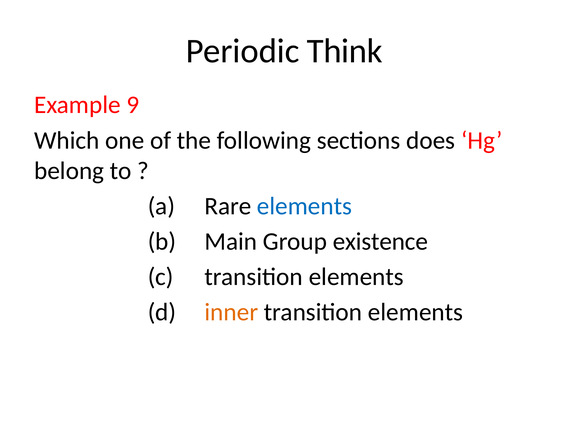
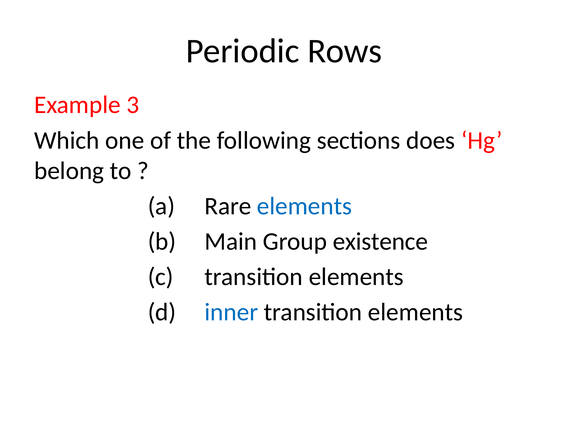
Think: Think -> Rows
9: 9 -> 3
inner colour: orange -> blue
